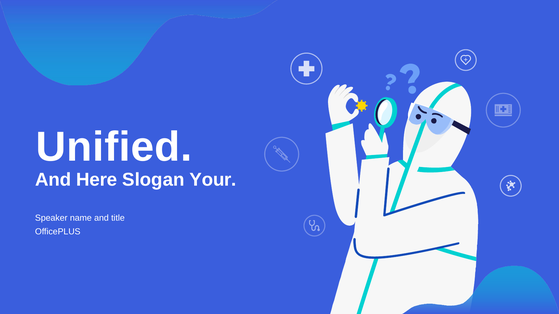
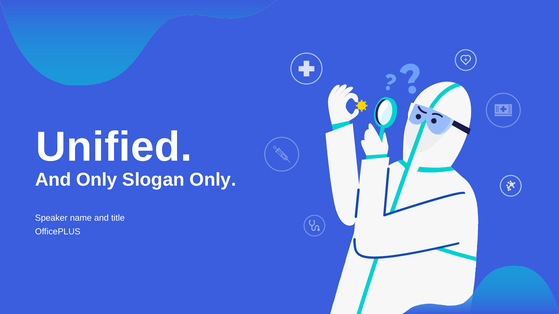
And Here: Here -> Only
Slogan Your: Your -> Only
